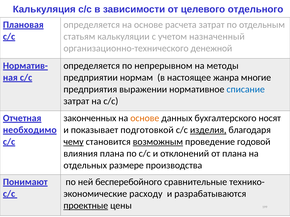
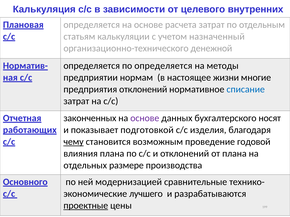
отдельного: отдельного -> внутренних
по непрерывном: непрерывном -> определяется
жанра: жанра -> жизни
предприятия выражении: выражении -> отклонений
основе at (145, 118) colour: orange -> purple
необходимо: необходимо -> работающих
изделия underline: present -> none
возможным underline: present -> none
Понимают: Понимают -> Основного
бесперебойного: бесперебойного -> модернизацией
расходу: расходу -> лучшего
